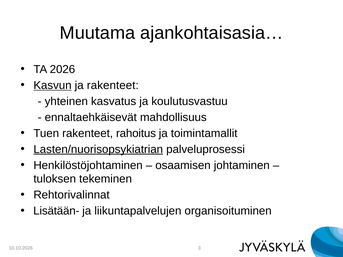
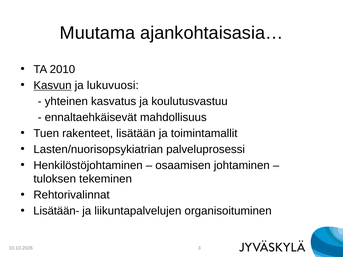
2026: 2026 -> 2010
ja rakenteet: rakenteet -> lukuvuosi
rahoitus: rahoitus -> lisätään
Lasten/nuorisopsykiatrian underline: present -> none
